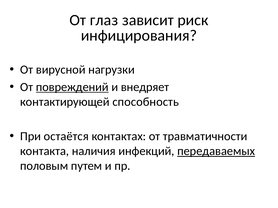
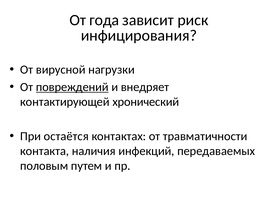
глаз: глаз -> года
способность: способность -> хронический
передаваемых underline: present -> none
